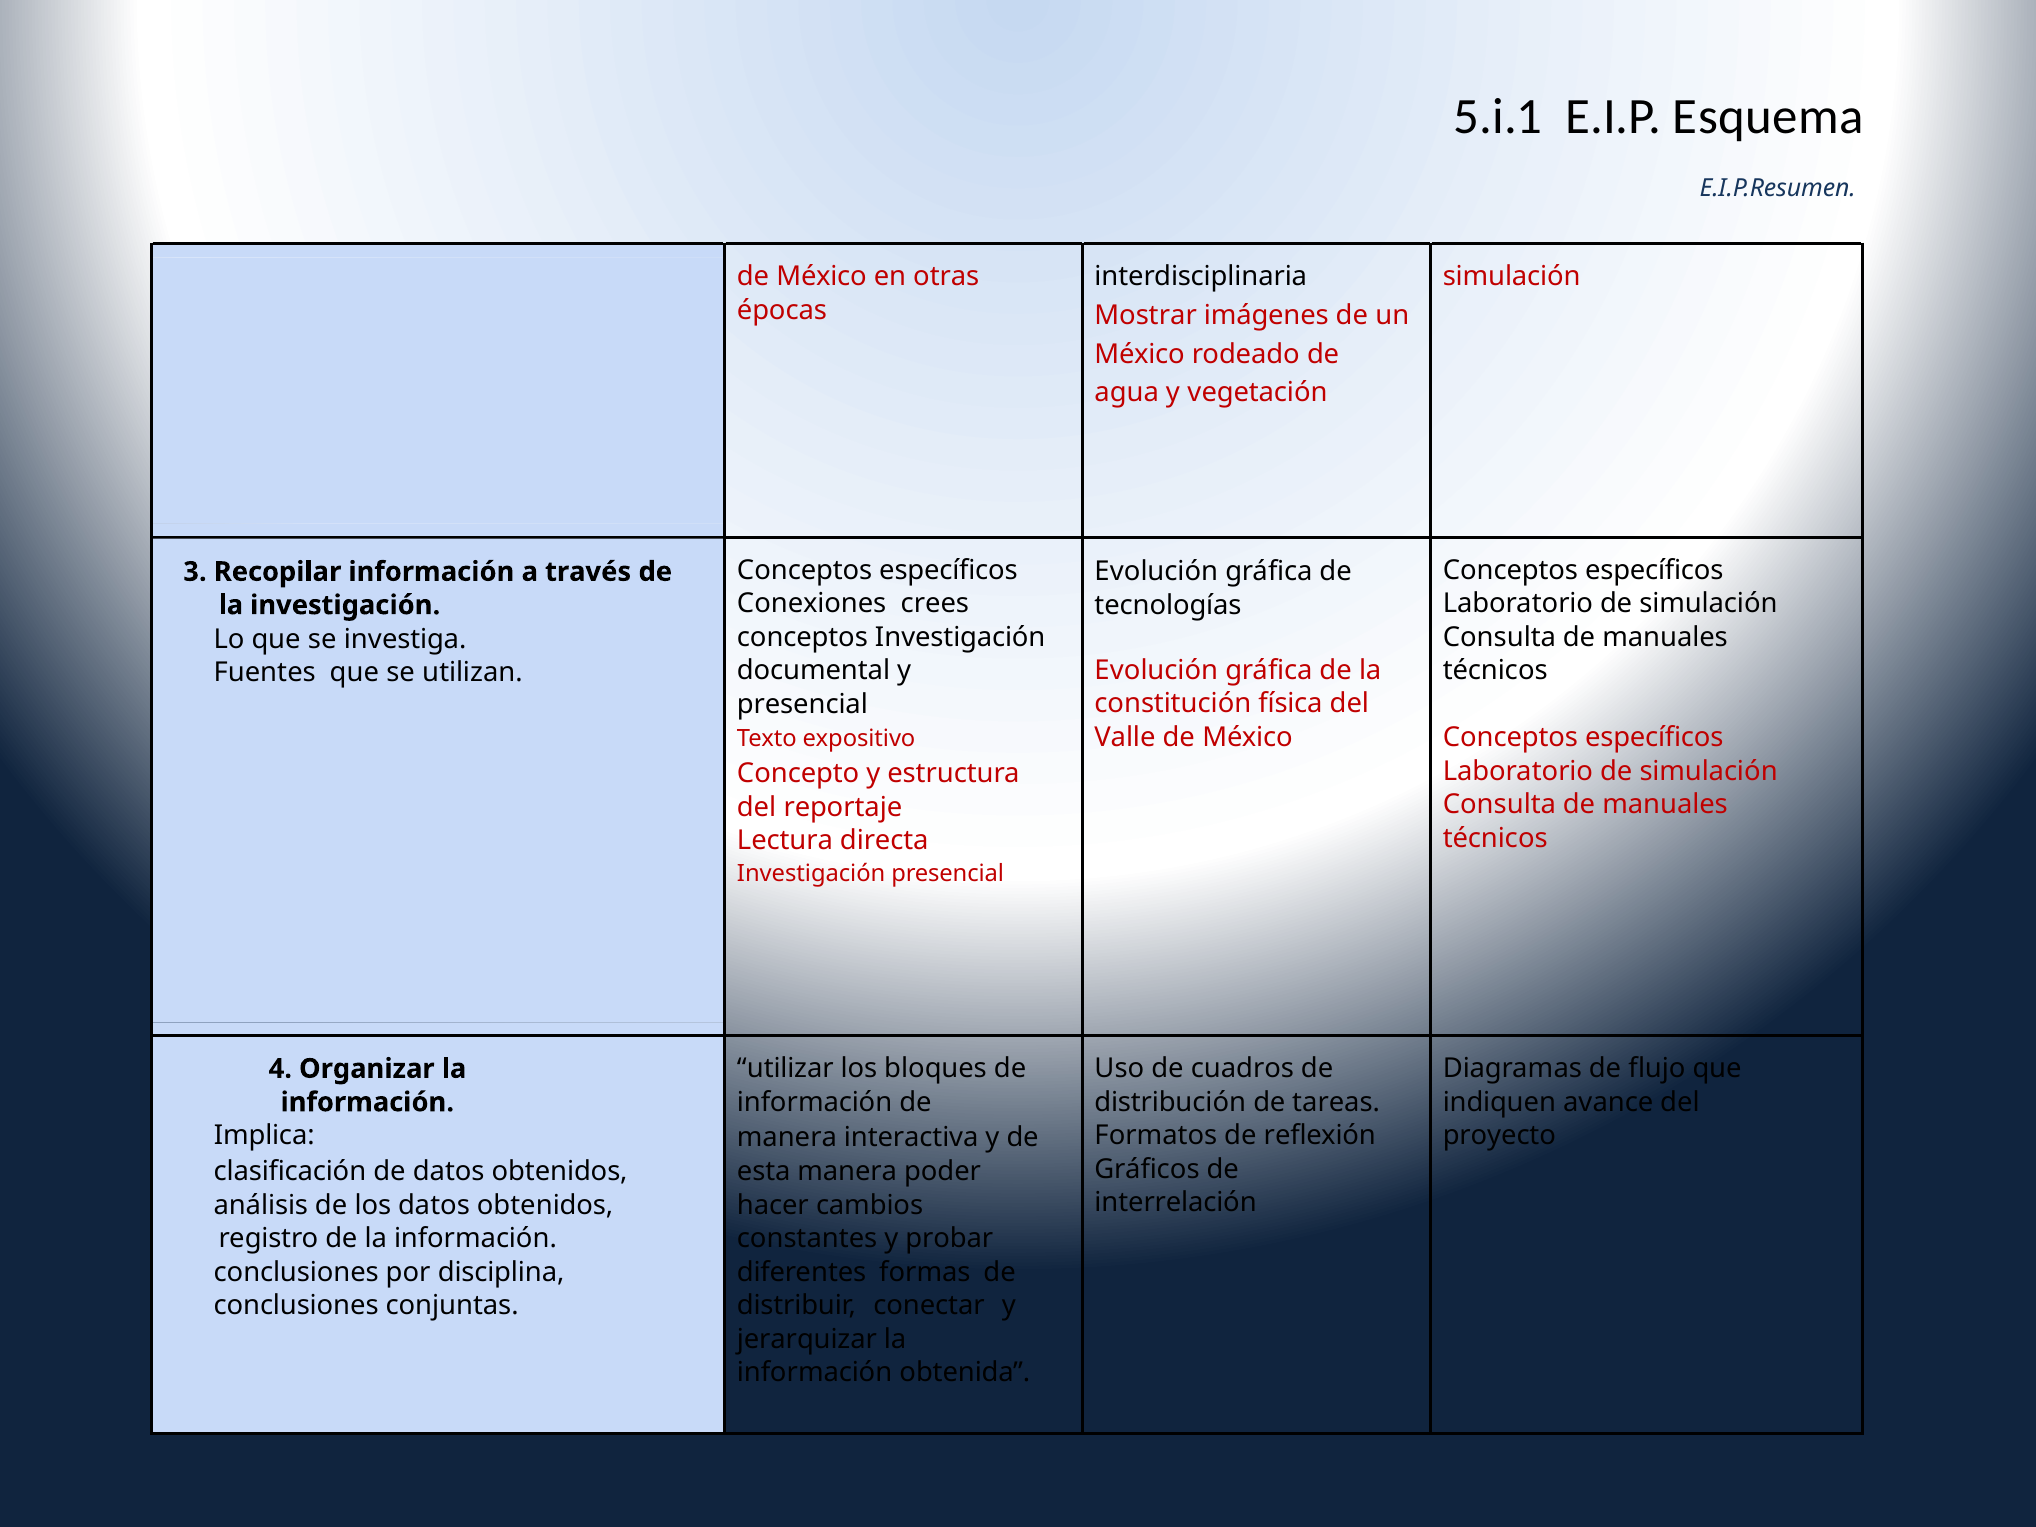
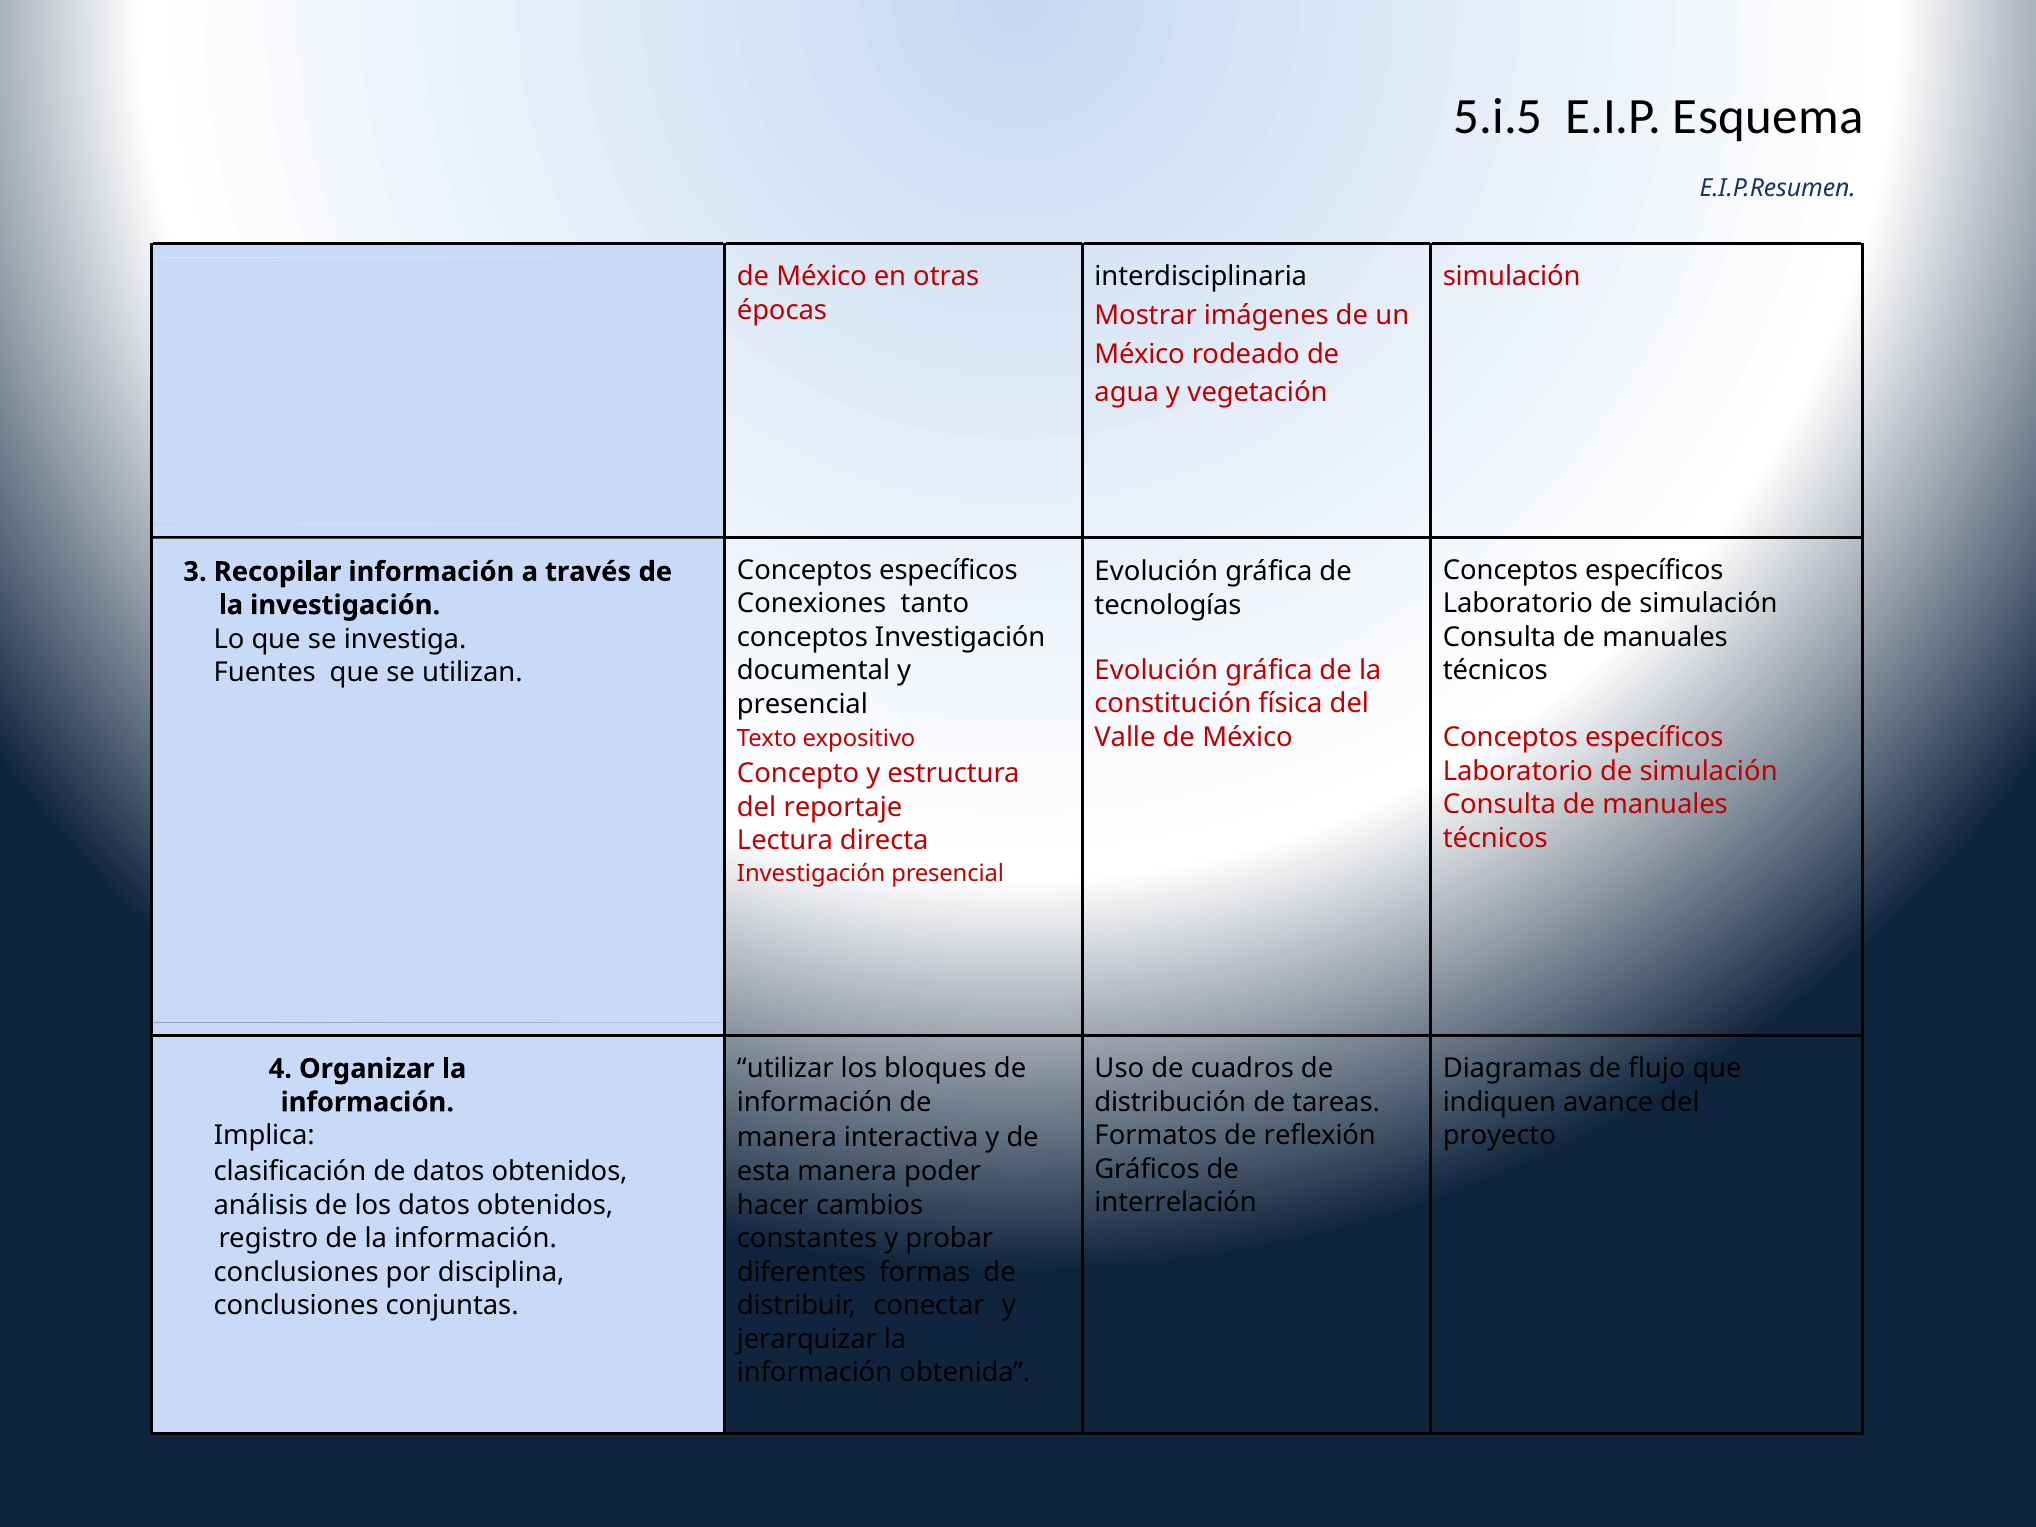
5.i.1: 5.i.1 -> 5.i.5
crees: crees -> tanto
